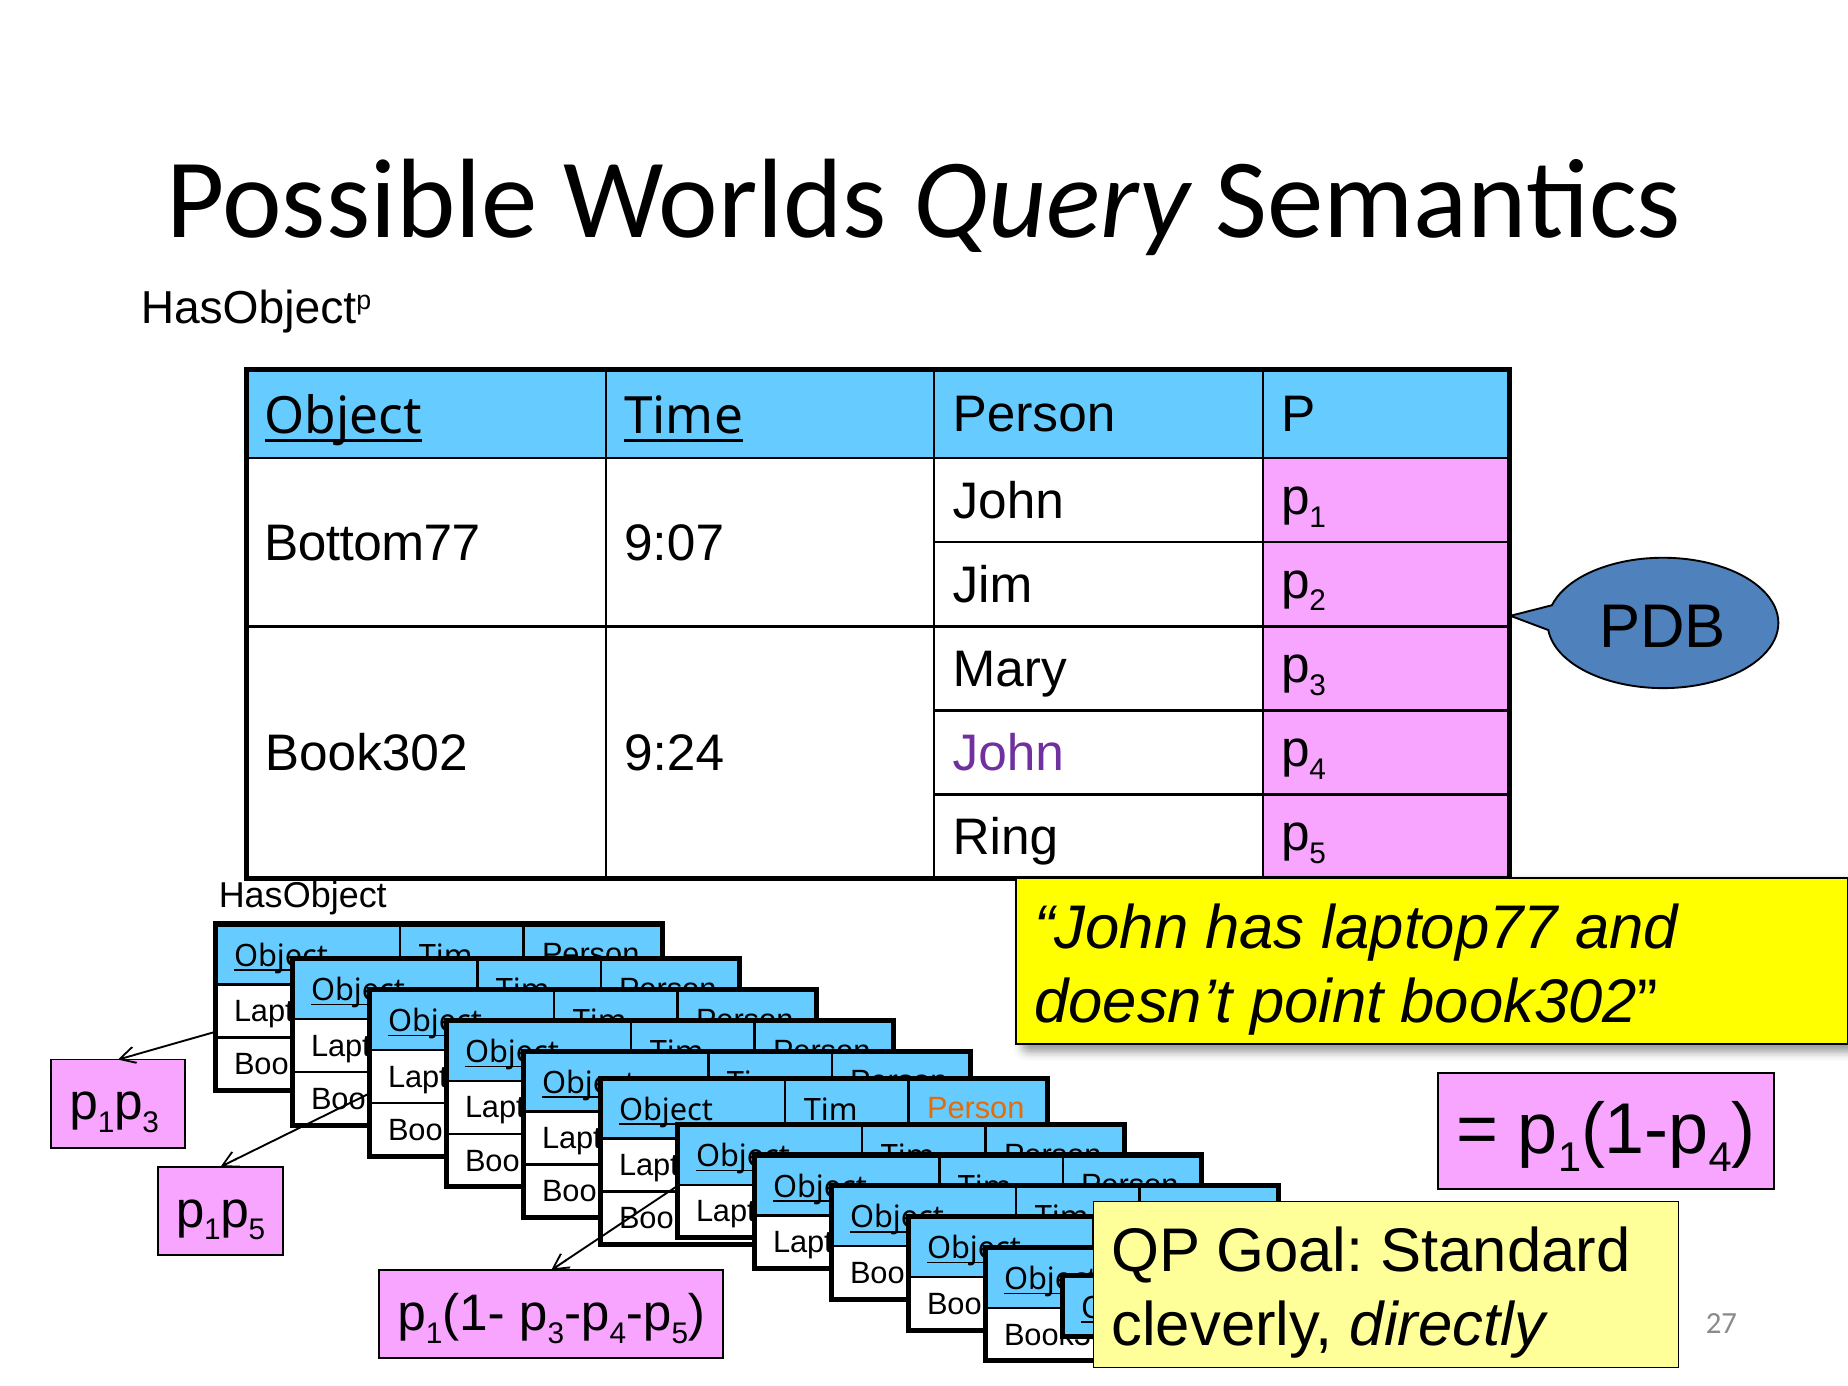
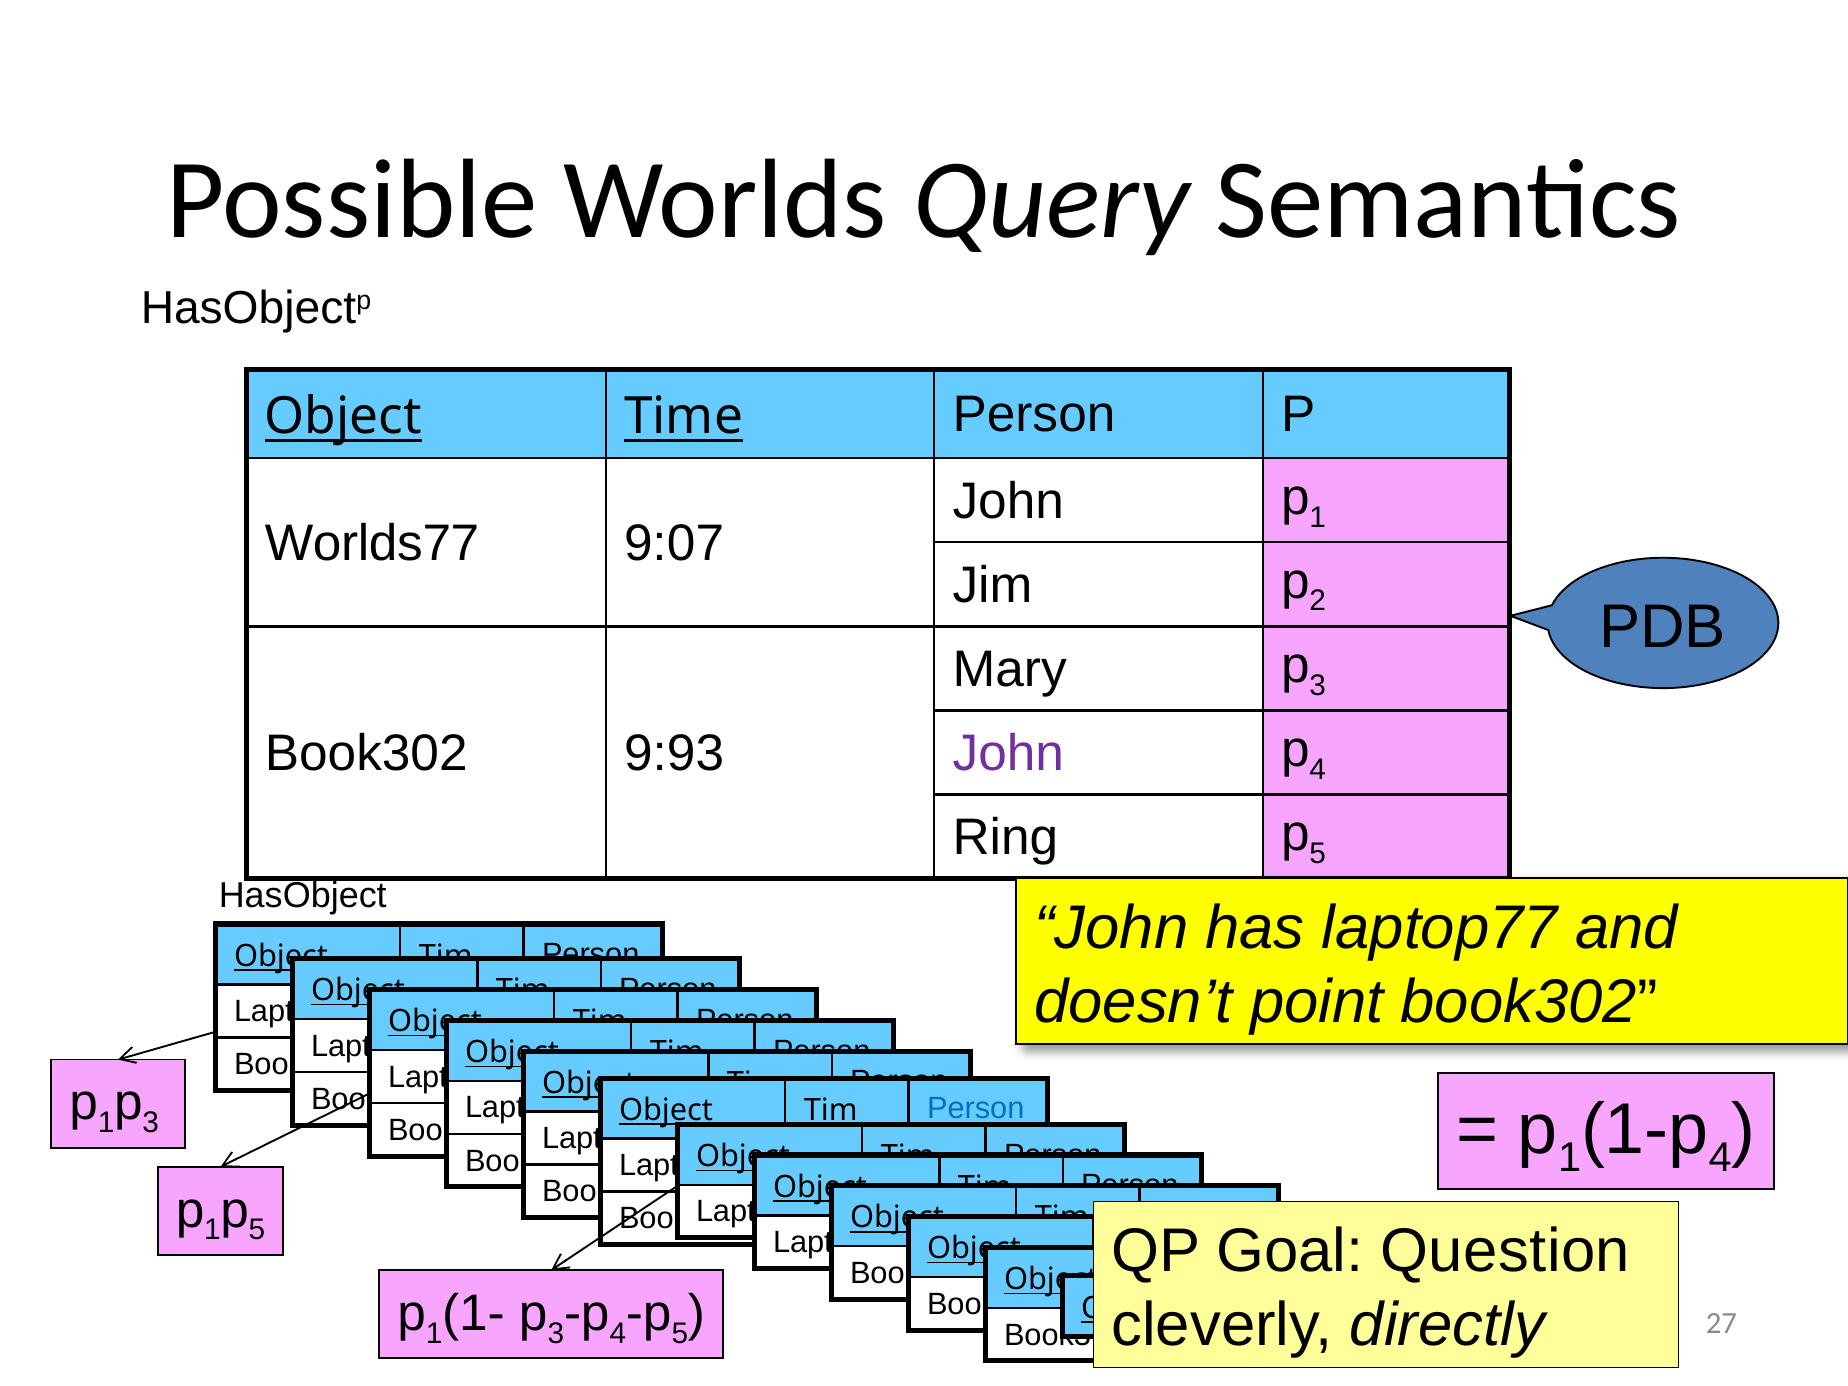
Bottom77: Bottom77 -> Worlds77
9:24: 9:24 -> 9:93
Person at (976, 1109) colour: orange -> blue
Standard: Standard -> Question
